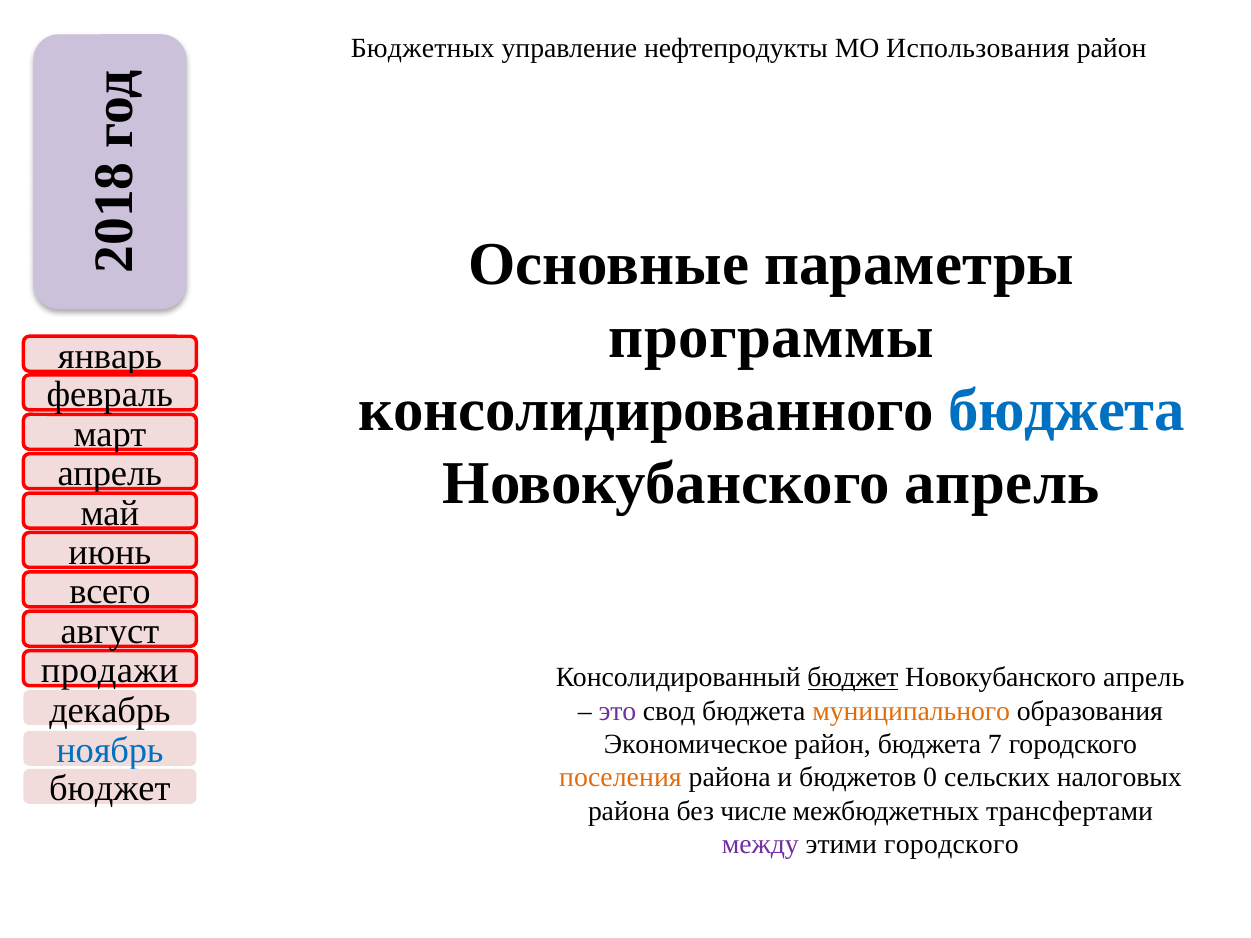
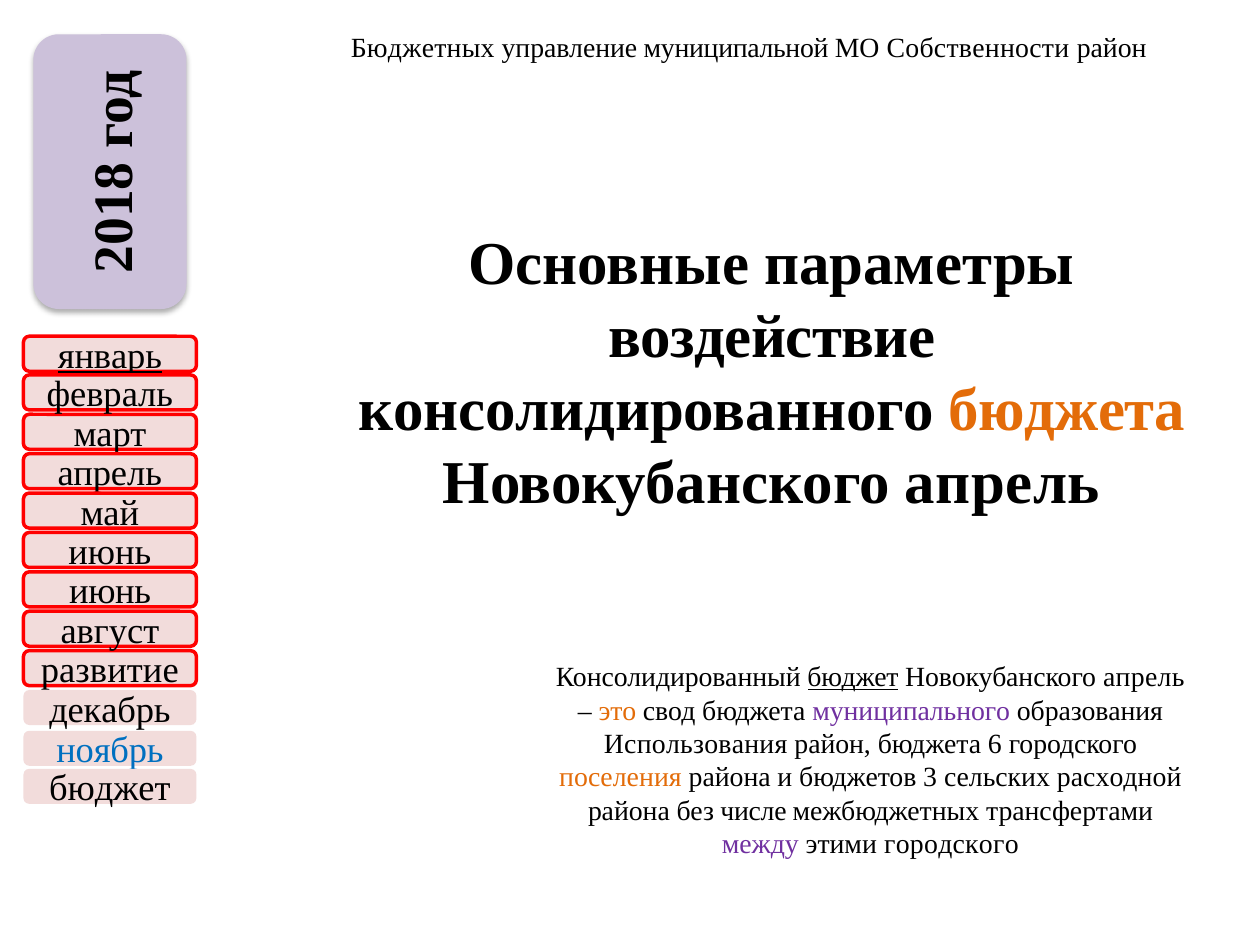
нефтепродукты: нефтепродукты -> муниципальной
Использования: Использования -> Собственности
программы: программы -> воздействие
январь underline: none -> present
бюджета at (1067, 411) colour: blue -> orange
всего at (110, 592): всего -> июнь
продажи: продажи -> развитие
это colour: purple -> orange
муниципального colour: orange -> purple
Экономическое: Экономическое -> Использования
7: 7 -> 6
бюджетов 0: 0 -> 3
налоговых: налоговых -> расходной
